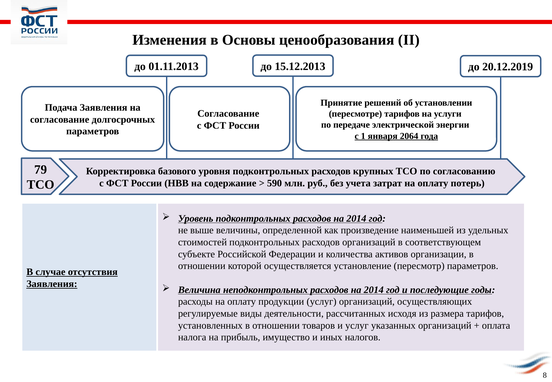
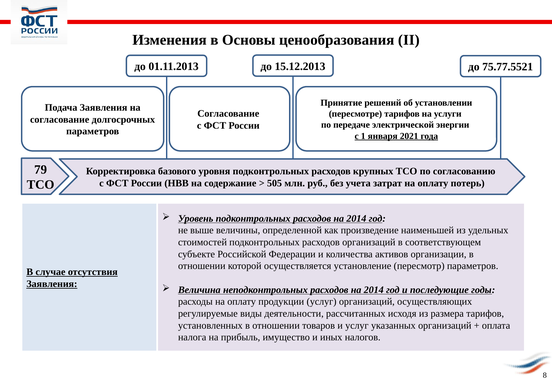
20.12.2019: 20.12.2019 -> 75.77.5521
2064: 2064 -> 2021
590: 590 -> 505
